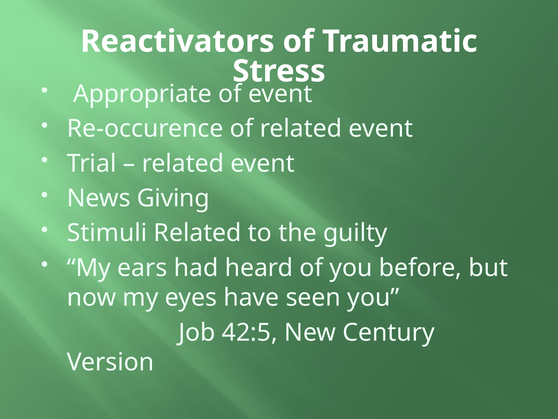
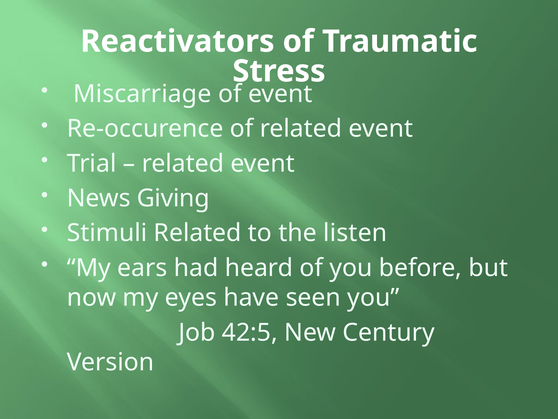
Appropriate: Appropriate -> Miscarriage
guilty: guilty -> listen
